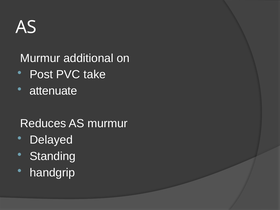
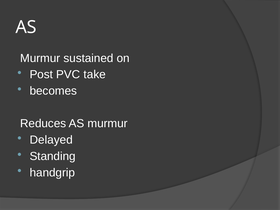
additional: additional -> sustained
attenuate: attenuate -> becomes
